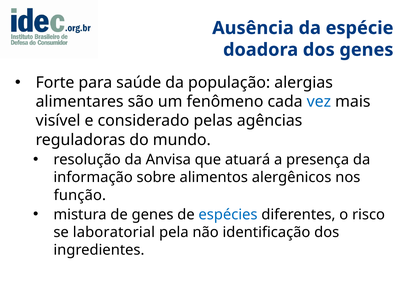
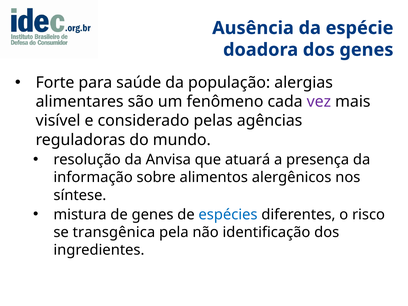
vez colour: blue -> purple
função: função -> síntese
laboratorial: laboratorial -> transgênica
